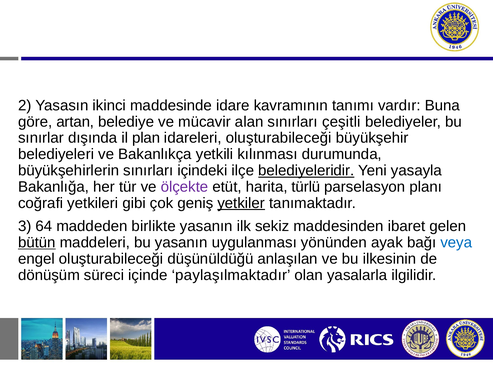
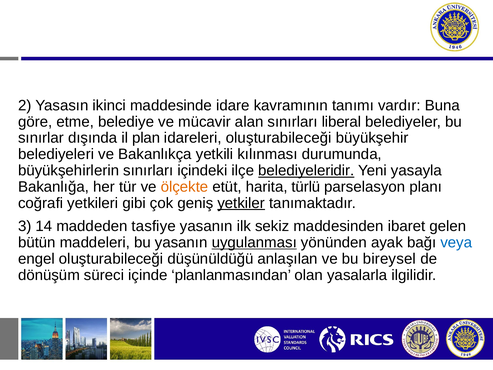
artan: artan -> etme
çeşitli: çeşitli -> liberal
ölçekte colour: purple -> orange
64: 64 -> 14
birlikte: birlikte -> tasfiye
bütün underline: present -> none
uygulanması underline: none -> present
ilkesinin: ilkesinin -> bireysel
paylaşılmaktadır: paylaşılmaktadır -> planlanmasından
